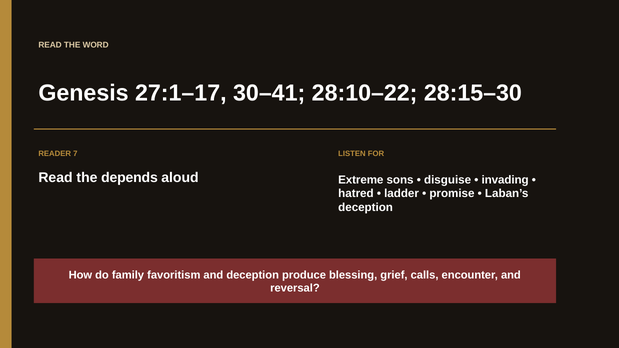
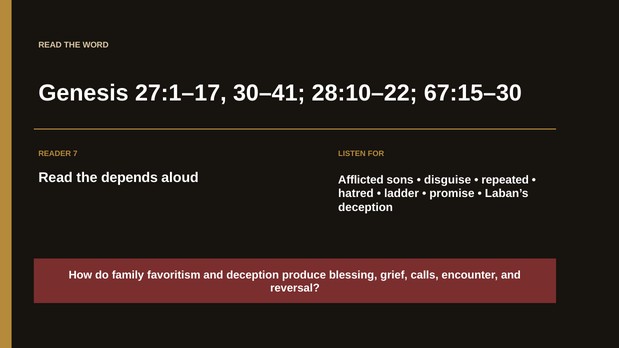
28:15–30: 28:15–30 -> 67:15–30
Extreme: Extreme -> Afflicted
invading: invading -> repeated
